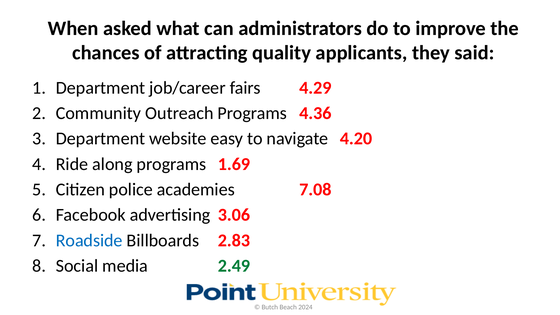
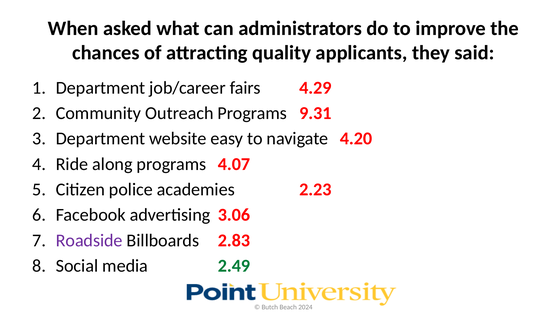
4.36: 4.36 -> 9.31
1.69: 1.69 -> 4.07
7.08: 7.08 -> 2.23
Roadside colour: blue -> purple
